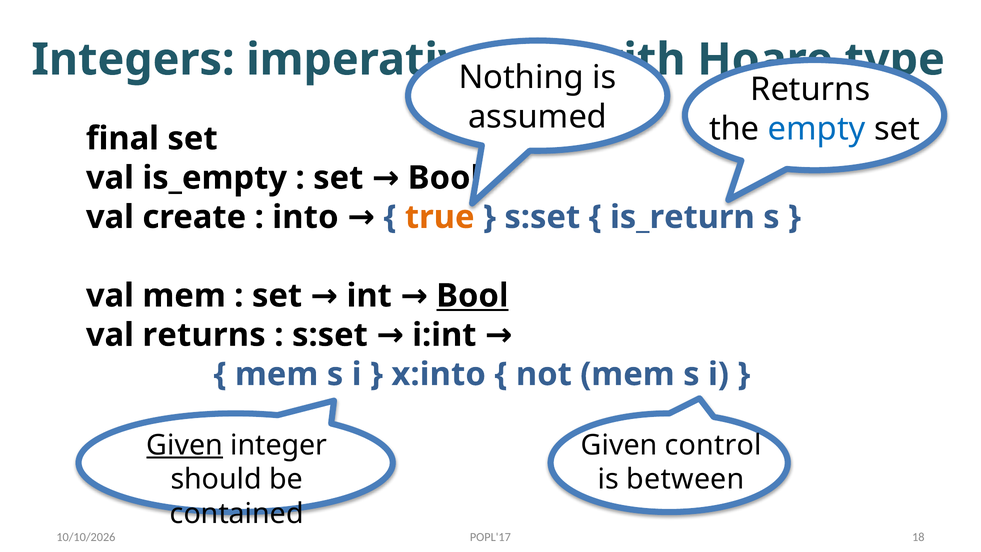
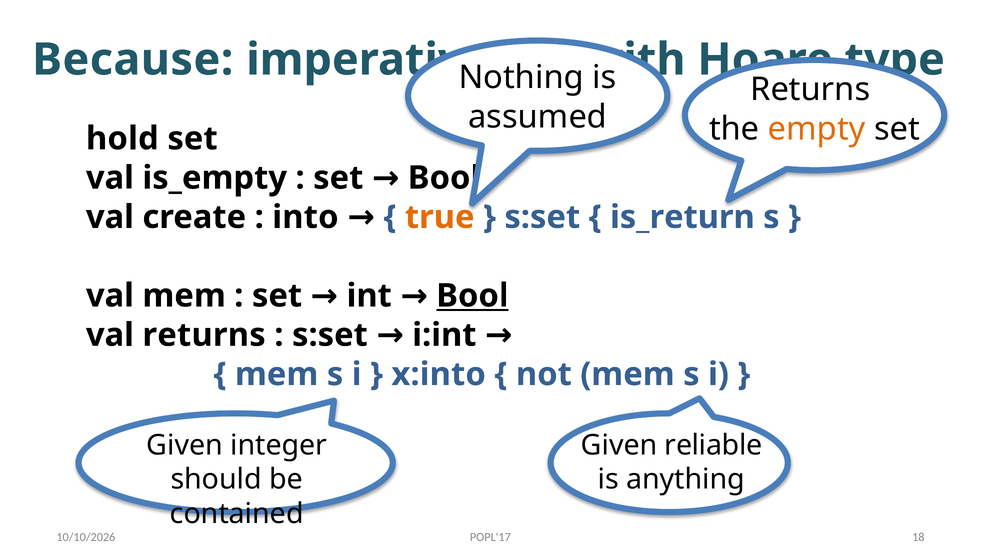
Integers: Integers -> Because
empty colour: blue -> orange
final: final -> hold
Given at (185, 445) underline: present -> none
control: control -> reliable
between: between -> anything
